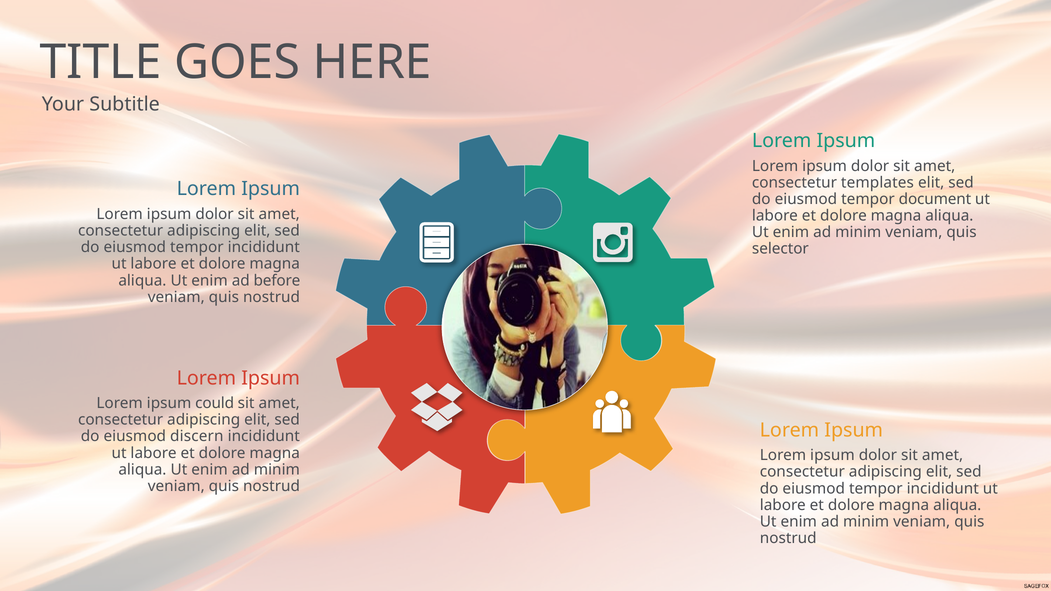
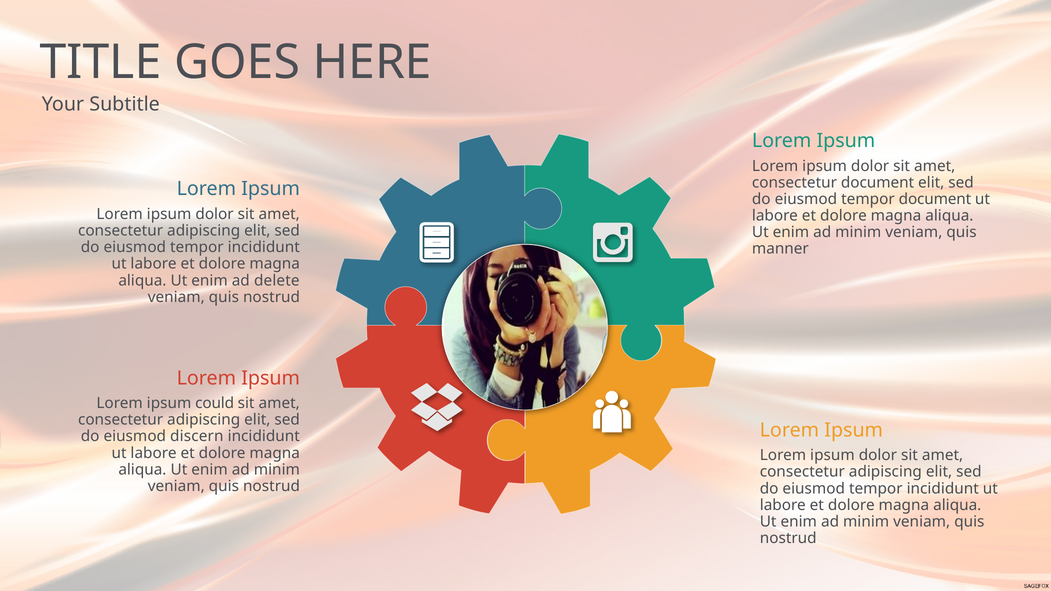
consectetur templates: templates -> document
selector: selector -> manner
before: before -> delete
